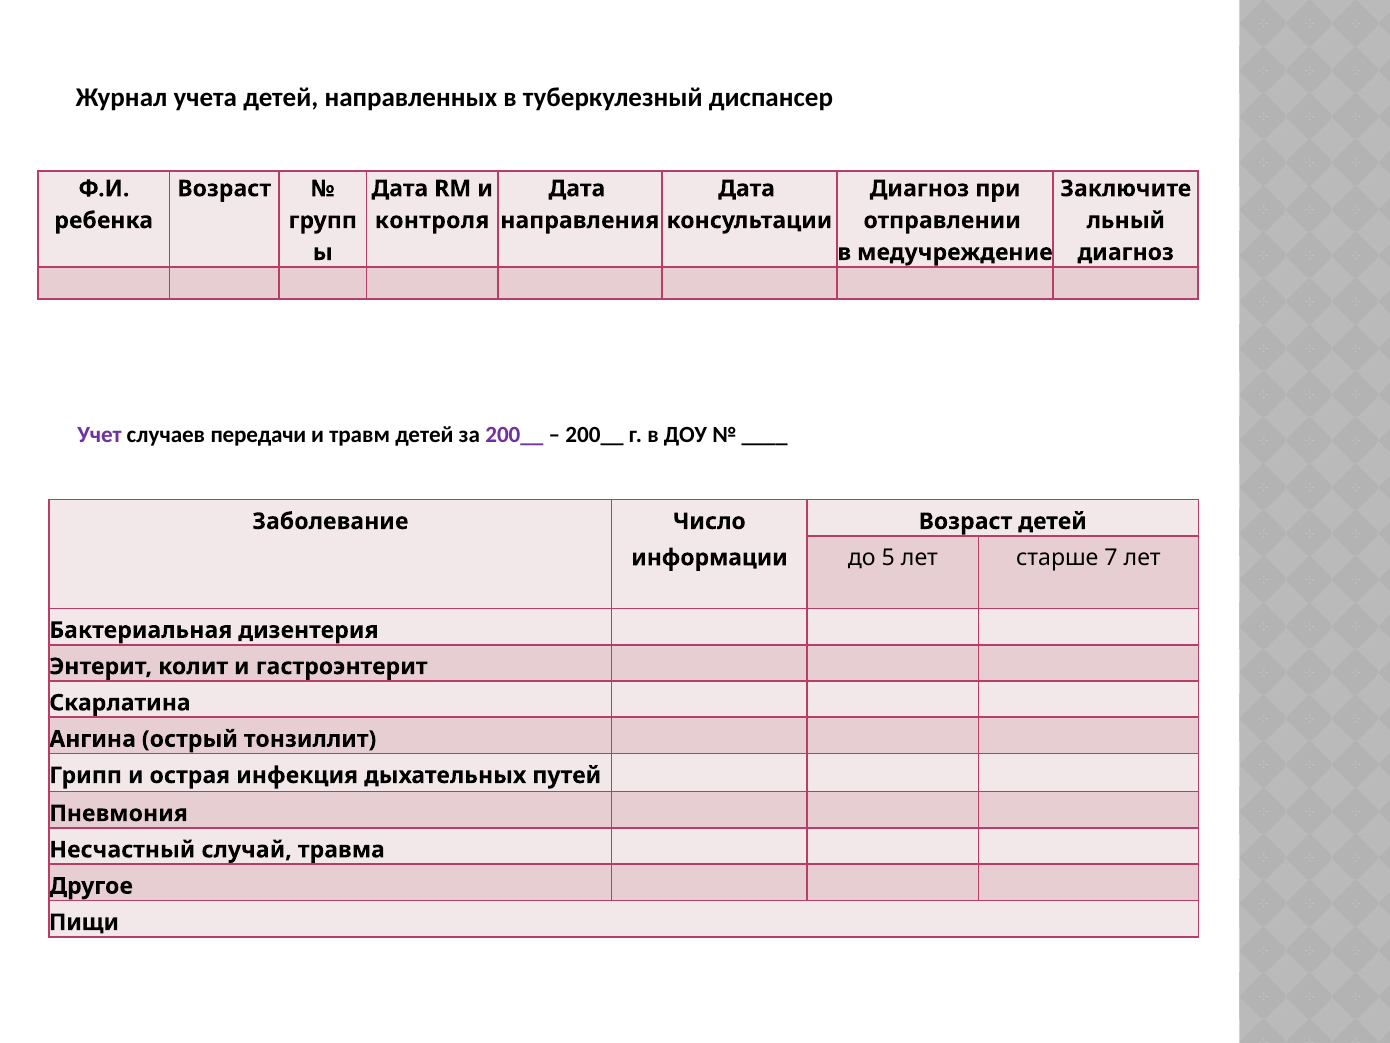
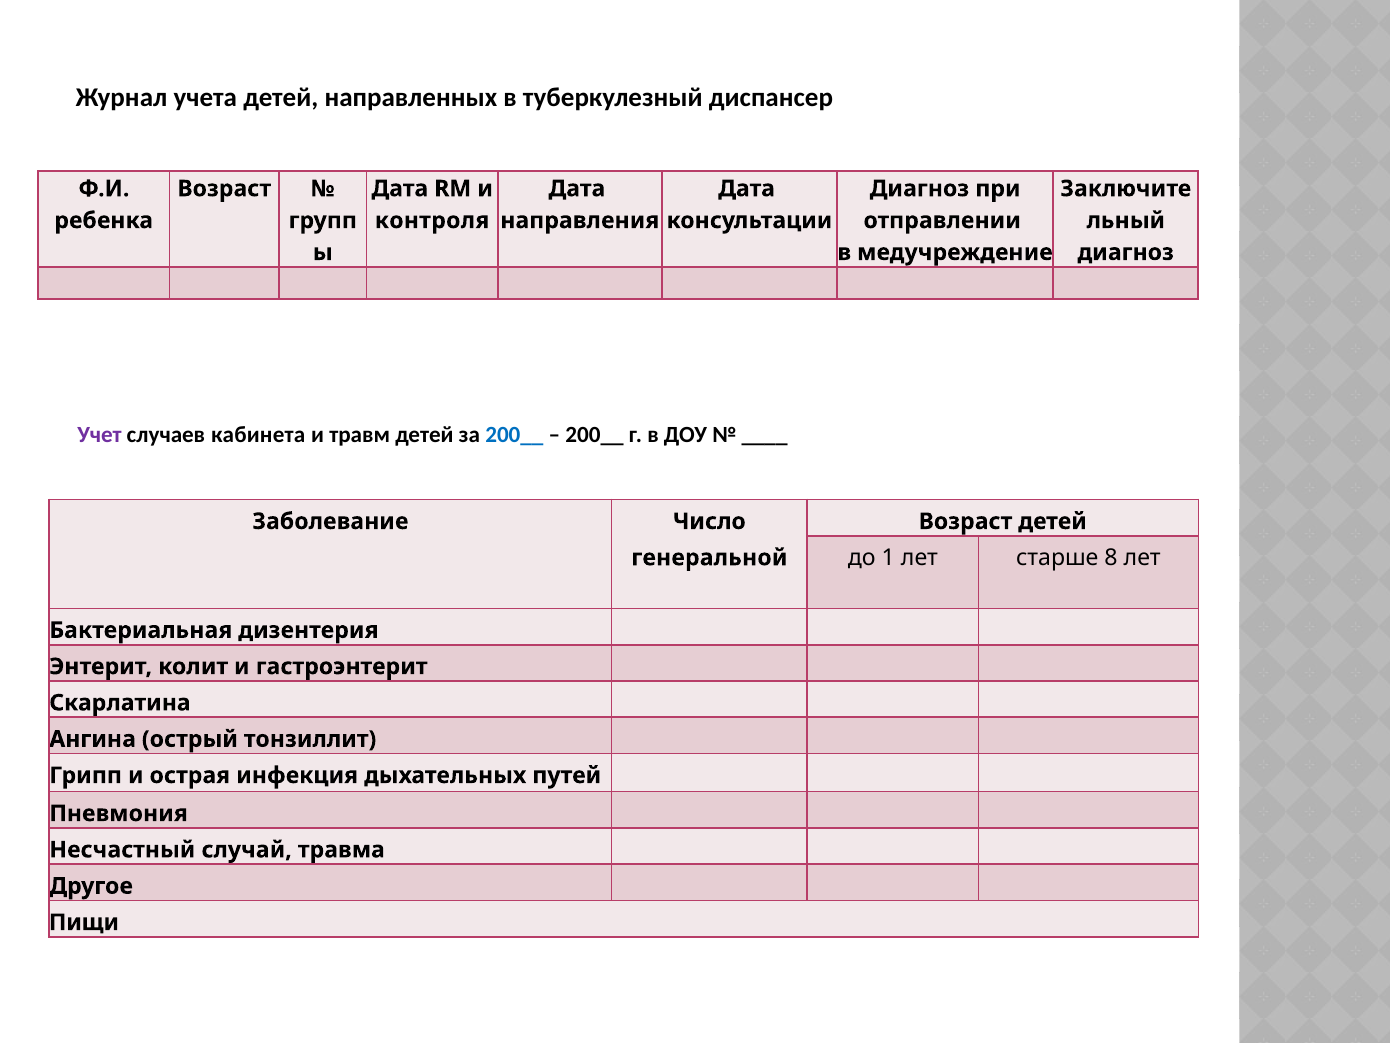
передачи: передачи -> кабинета
200__ at (514, 435) colour: purple -> blue
5: 5 -> 1
7: 7 -> 8
информации: информации -> генеральной
